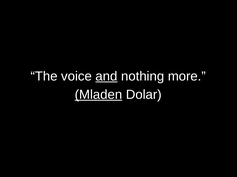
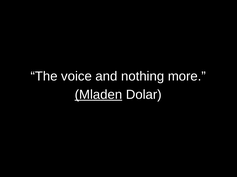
and underline: present -> none
